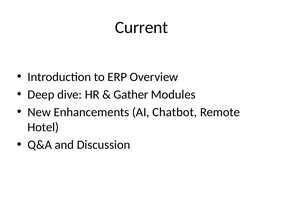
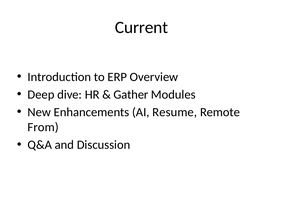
Chatbot: Chatbot -> Resume
Hotel: Hotel -> From
